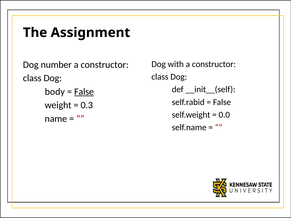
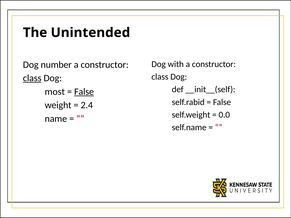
Assignment: Assignment -> Unintended
class at (32, 78) underline: none -> present
body: body -> most
0.3: 0.3 -> 2.4
